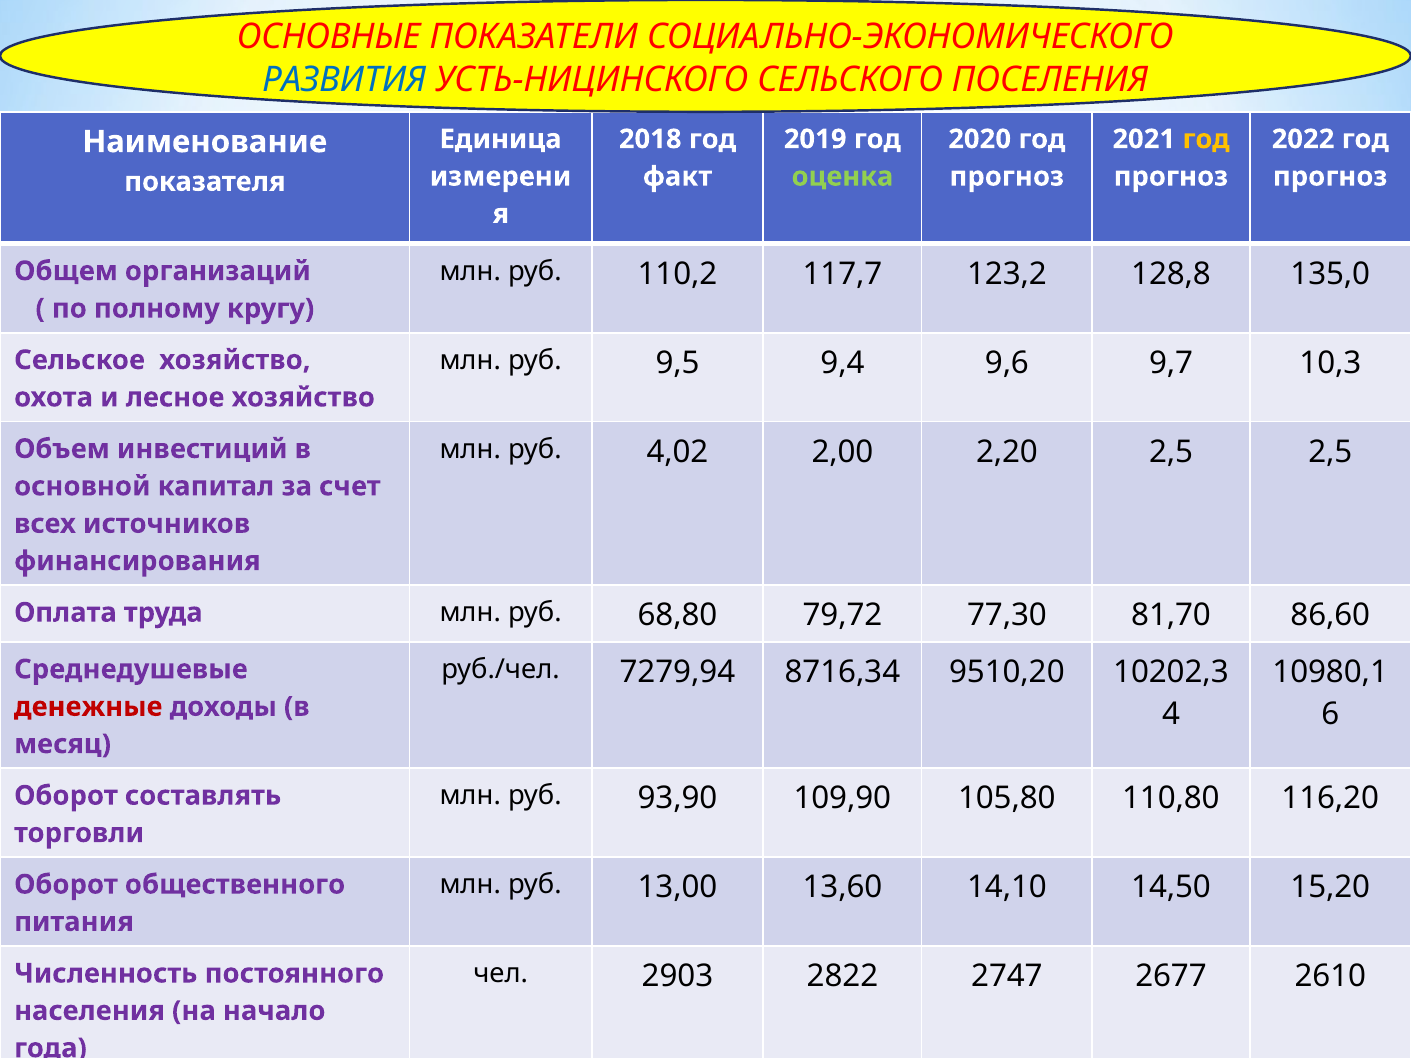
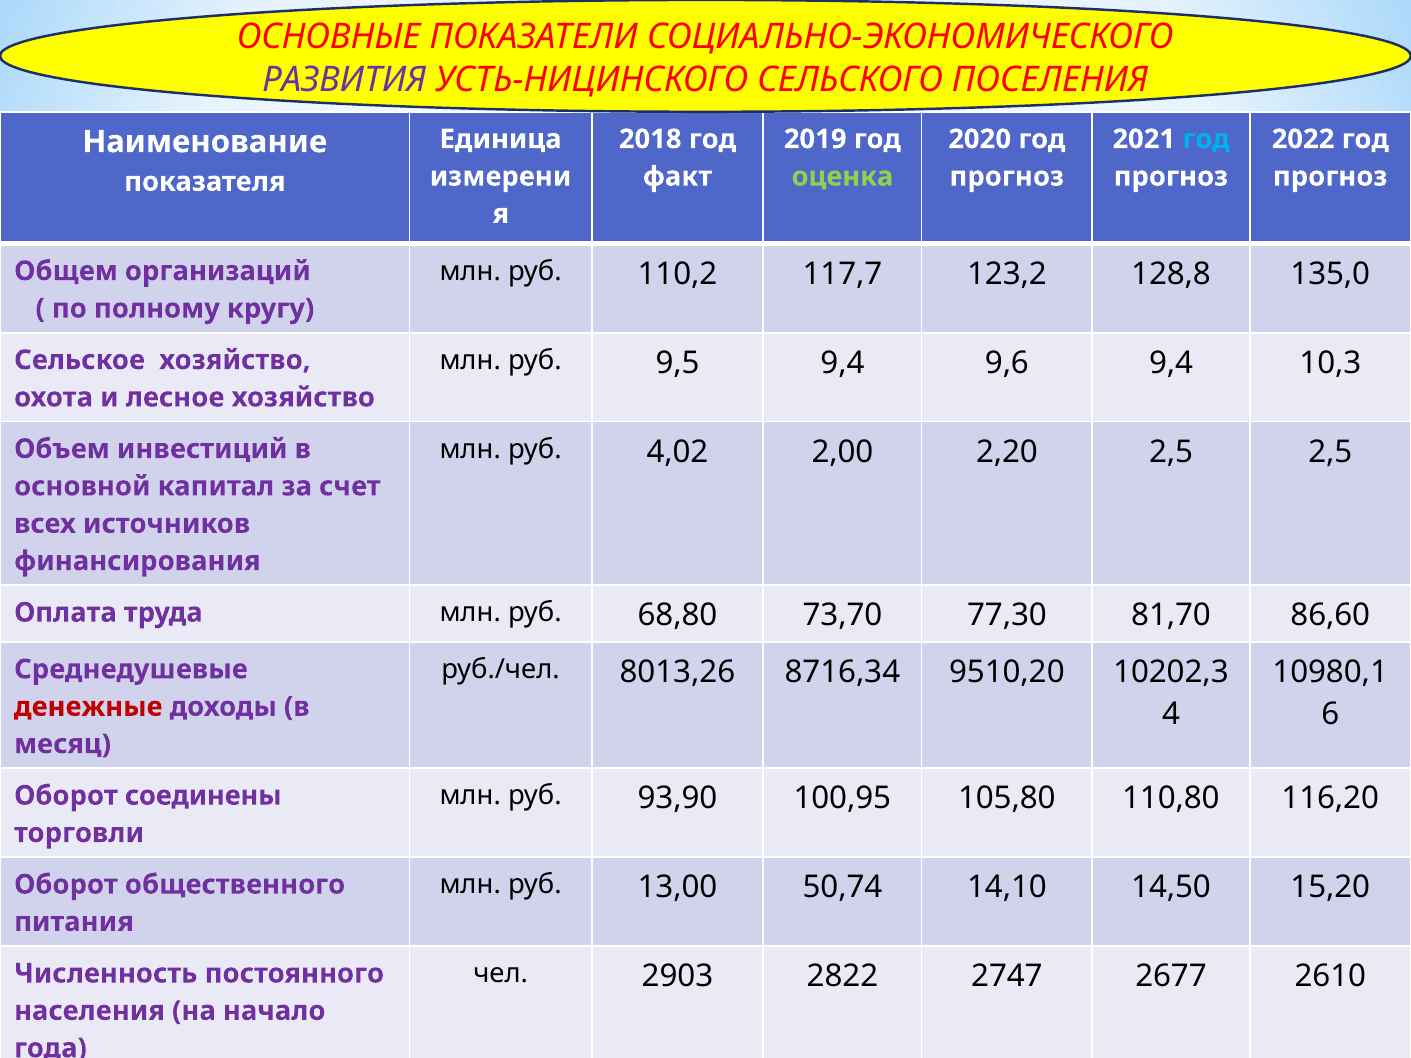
РАЗВИТИЯ at (344, 80) colour: blue -> purple
год at (1206, 139) colour: yellow -> light blue
9,6 9,7: 9,7 -> 9,4
79,72: 79,72 -> 73,70
7279,94: 7279,94 -> 8013,26
109,90: 109,90 -> 100,95
составлять: составлять -> соединены
13,60: 13,60 -> 50,74
